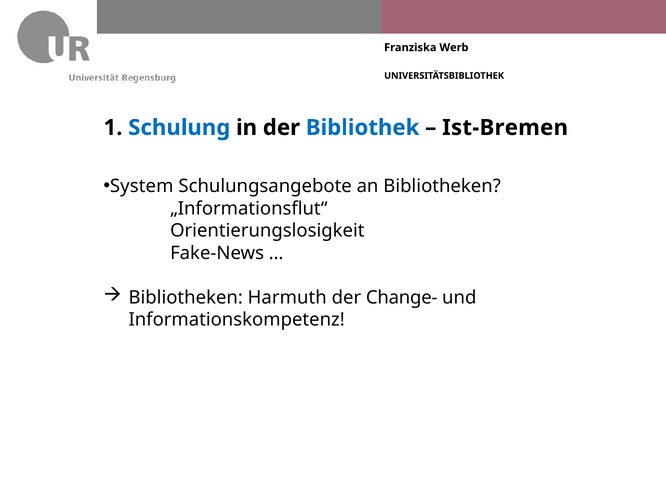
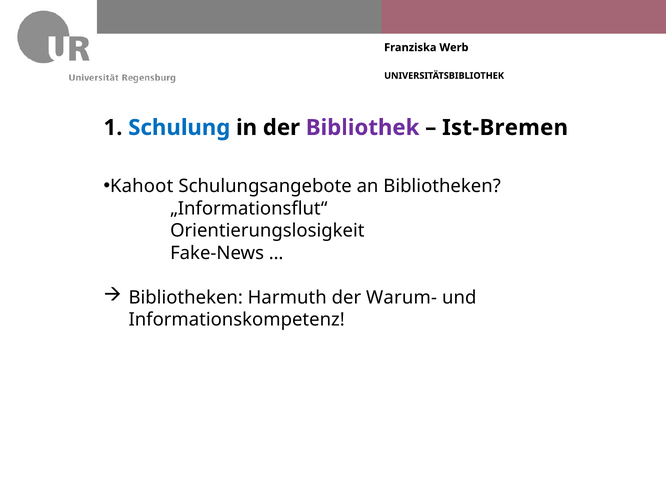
Bibliothek colour: blue -> purple
System: System -> Kahoot
Change-: Change- -> Warum-
